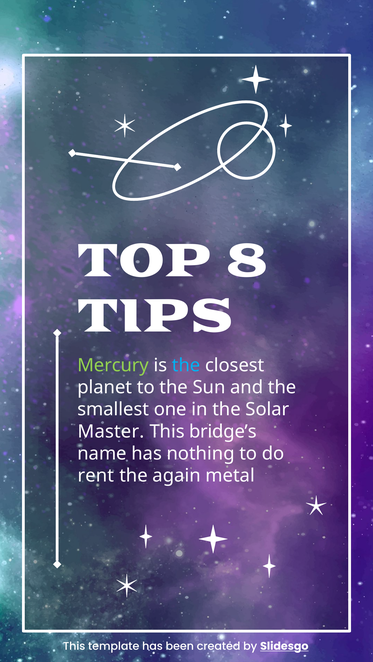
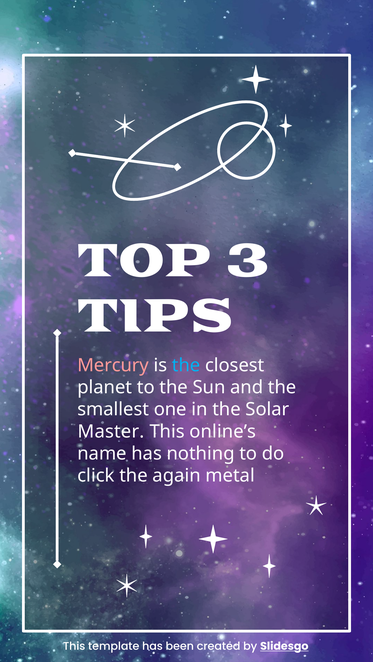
8: 8 -> 3
Mercury colour: light green -> pink
bridge’s: bridge’s -> online’s
rent: rent -> click
